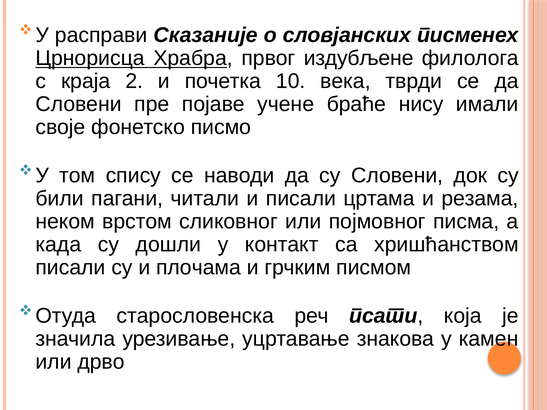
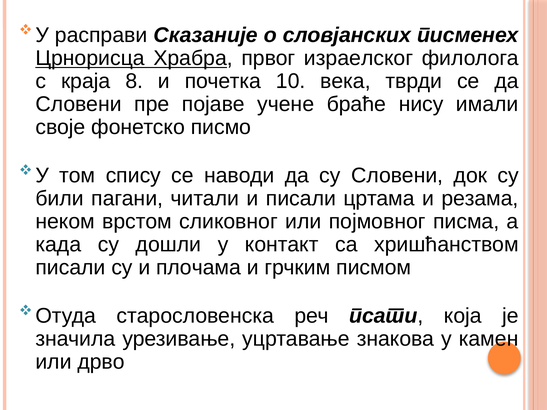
издубљене: издубљене -> израелског
2: 2 -> 8
